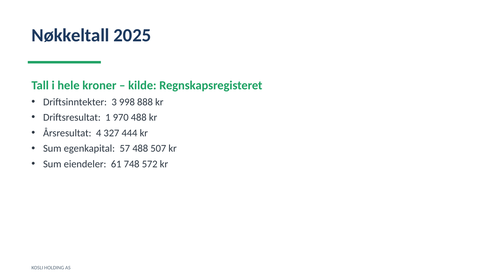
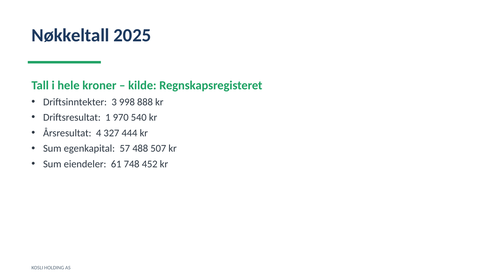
970 488: 488 -> 540
572: 572 -> 452
